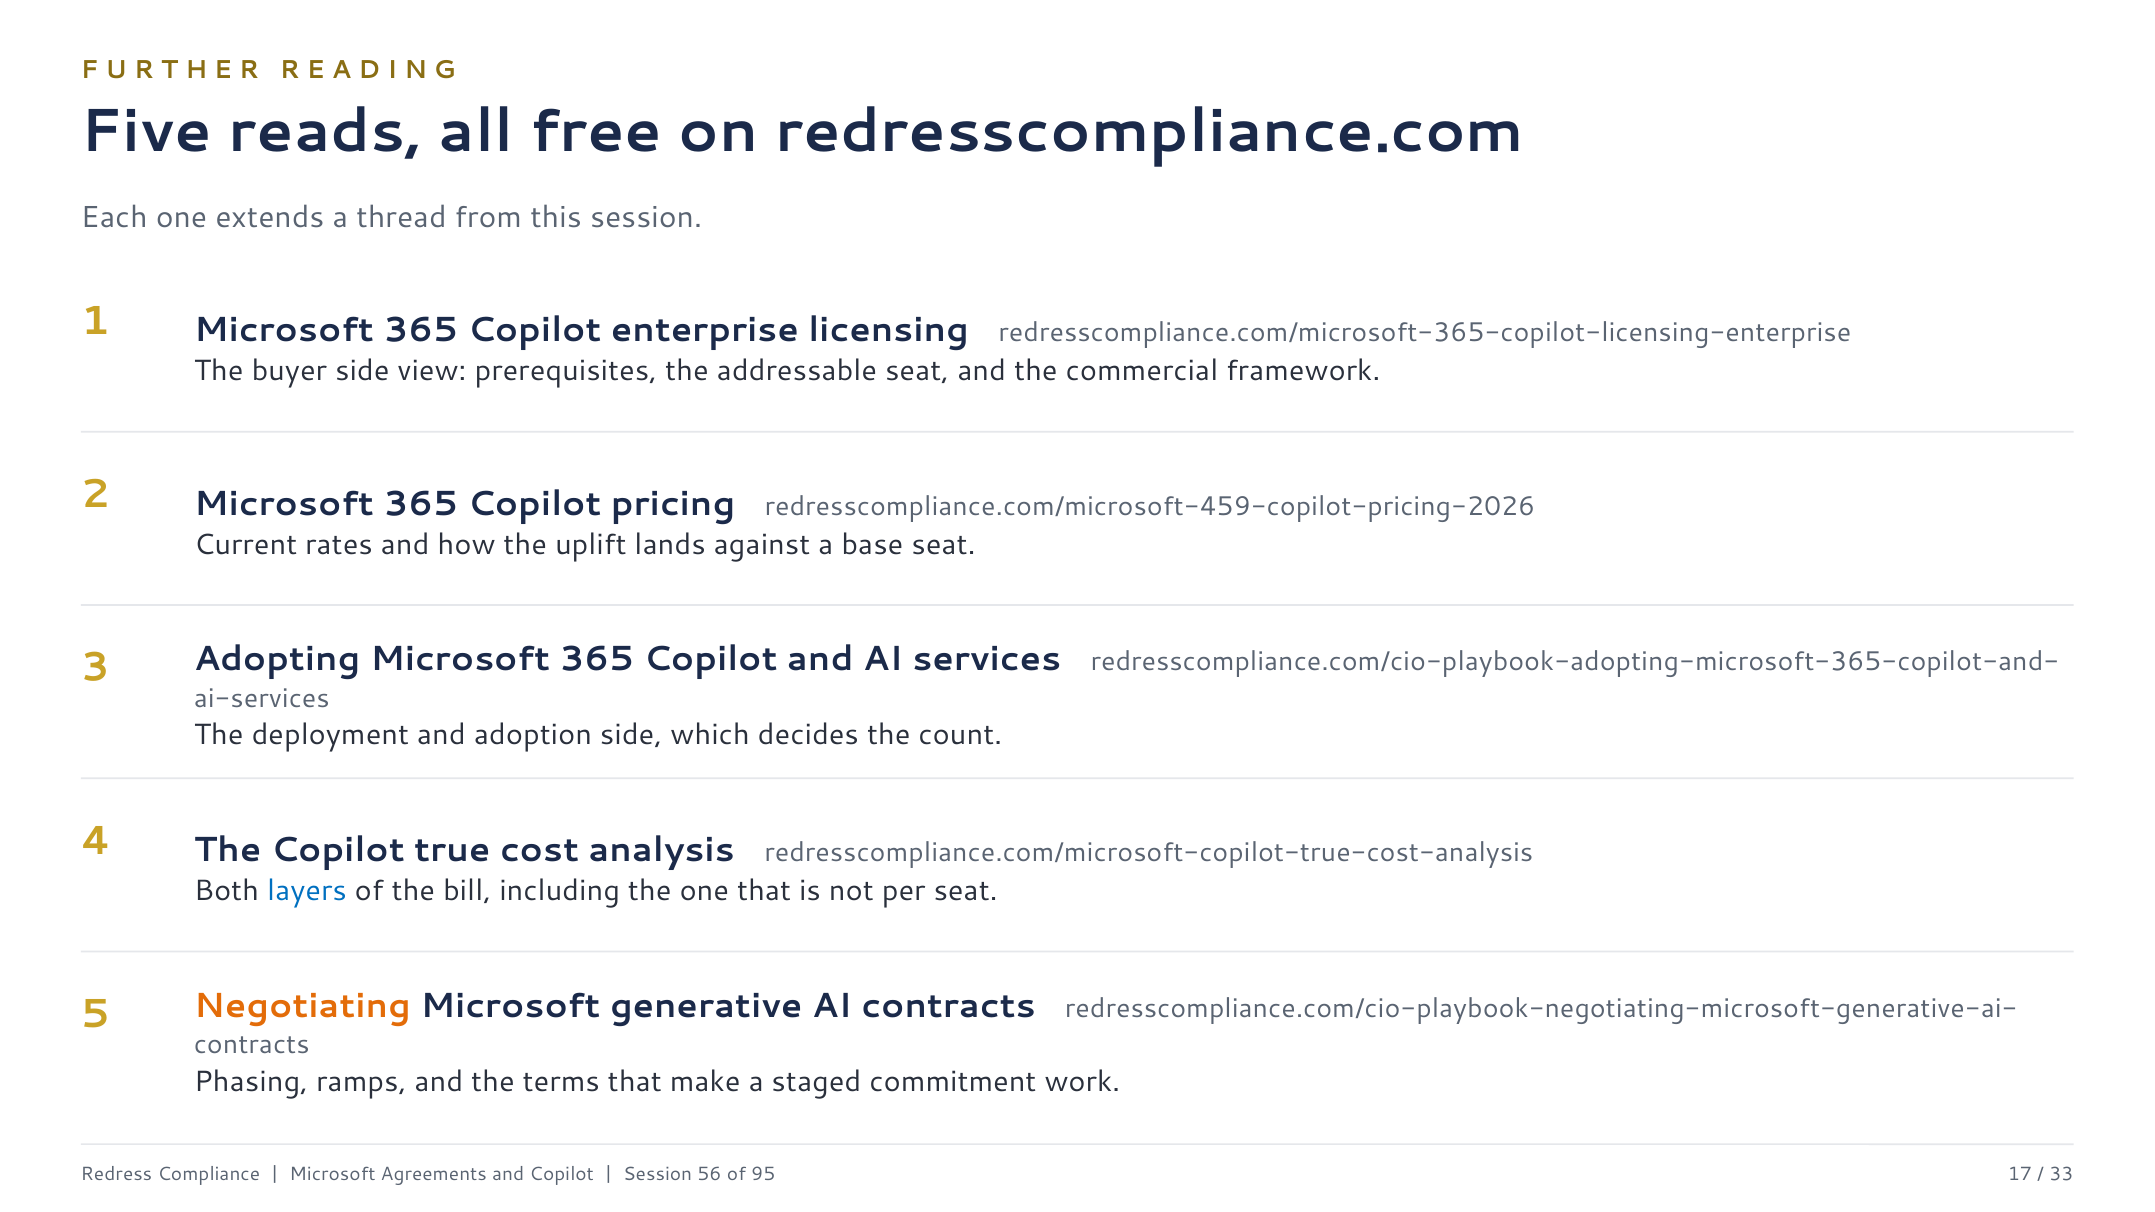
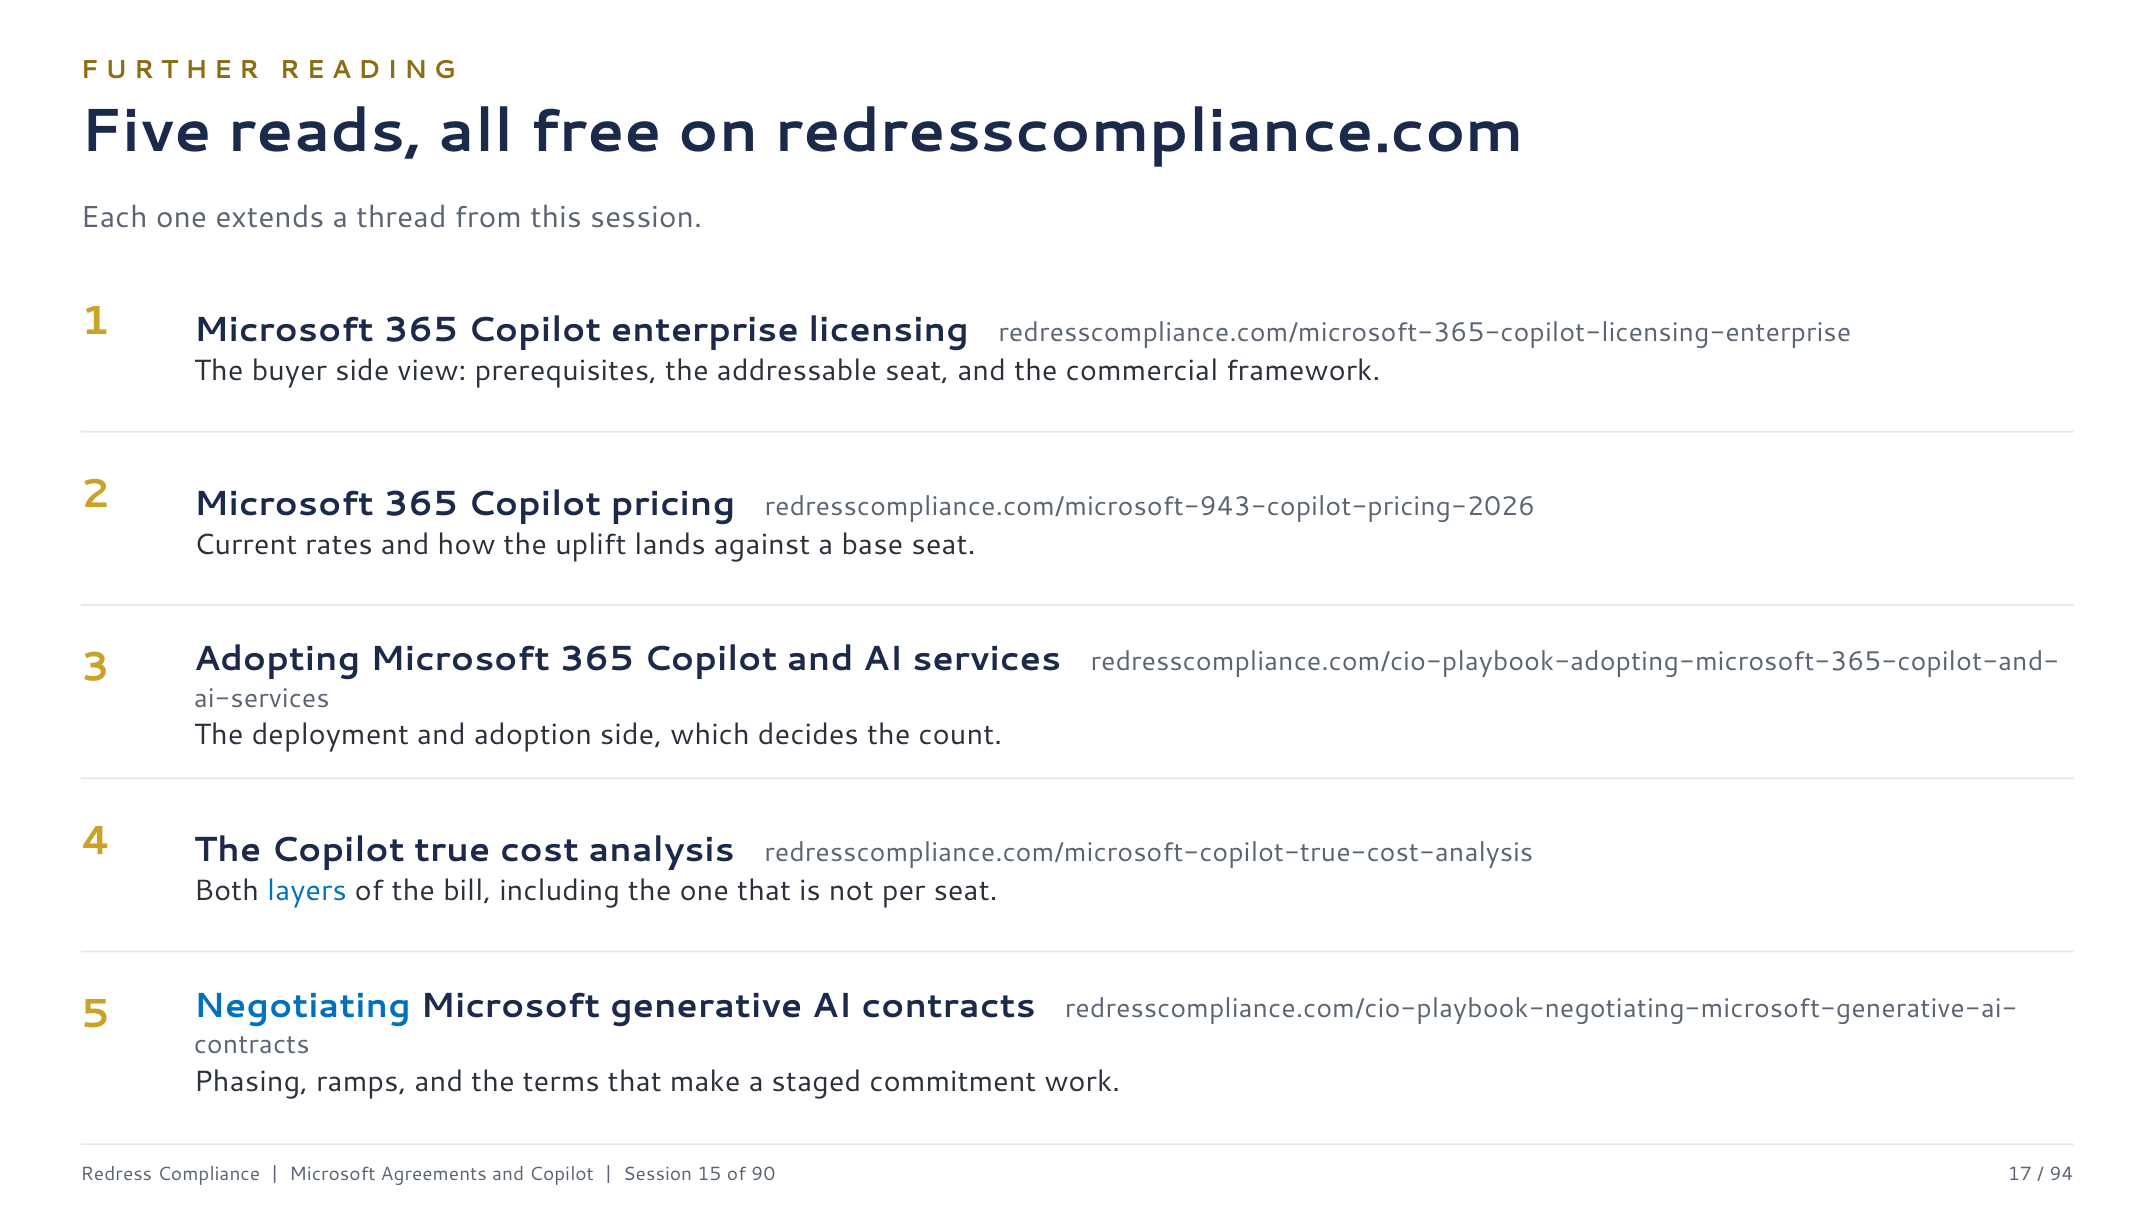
redresscompliance.com/microsoft-459-copilot-pricing-2026: redresscompliance.com/microsoft-459-copilot-pricing-2026 -> redresscompliance.com/microsoft-943-copilot-pricing-2026
Negotiating colour: orange -> blue
56: 56 -> 15
95: 95 -> 90
33: 33 -> 94
